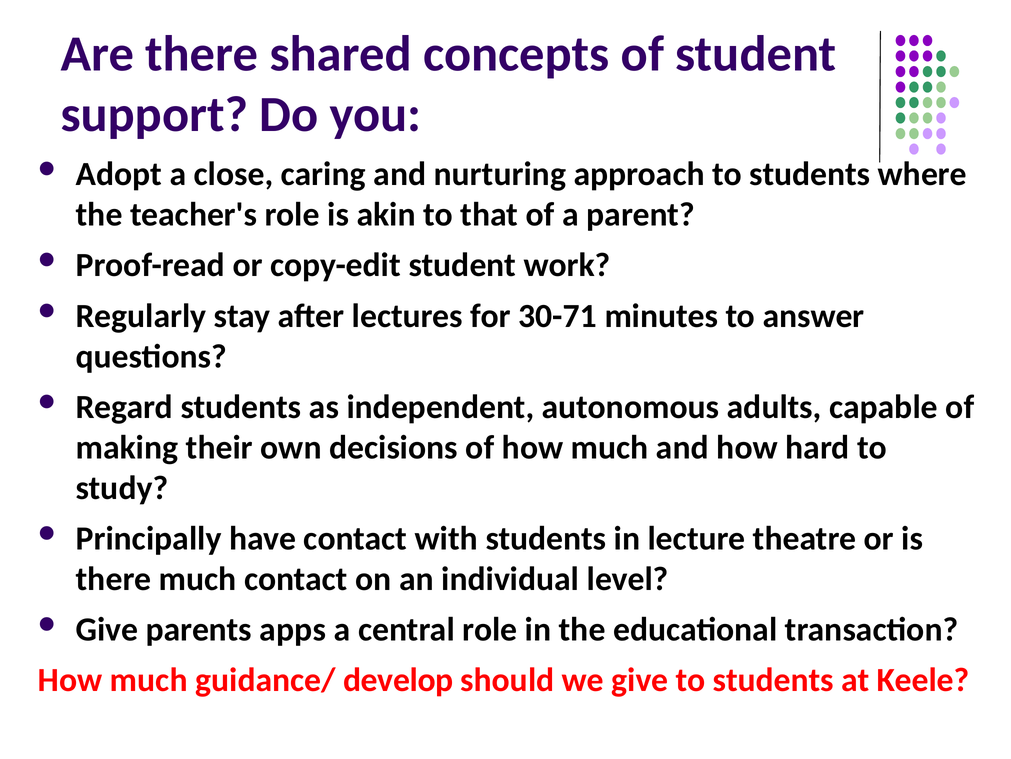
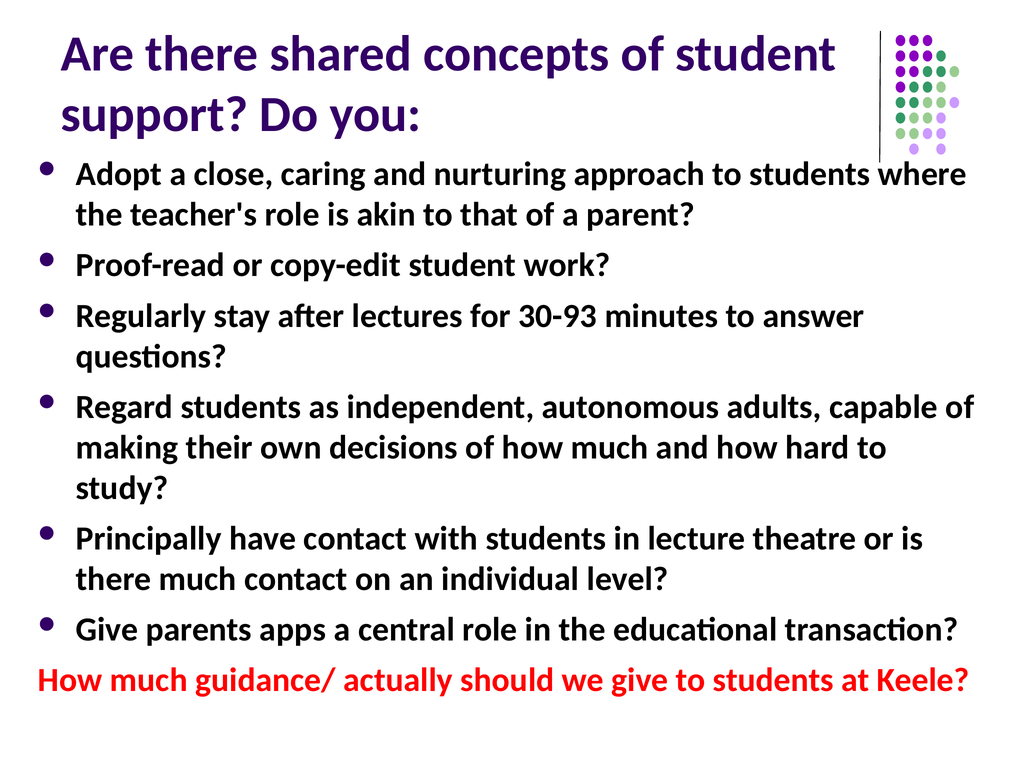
30-71: 30-71 -> 30-93
develop: develop -> actually
